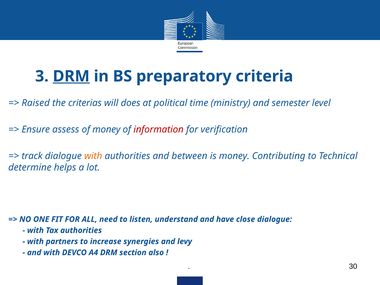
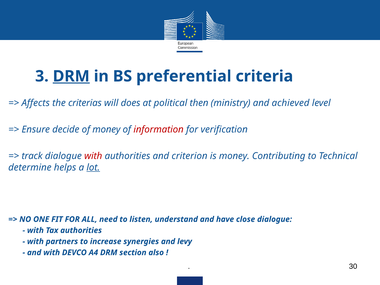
preparatory: preparatory -> preferential
Raised: Raised -> Affects
time: time -> then
semester: semester -> achieved
assess: assess -> decide
with at (93, 156) colour: orange -> red
between: between -> criterion
lot underline: none -> present
